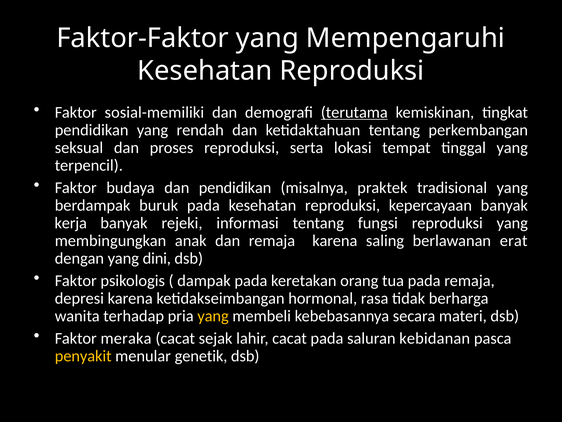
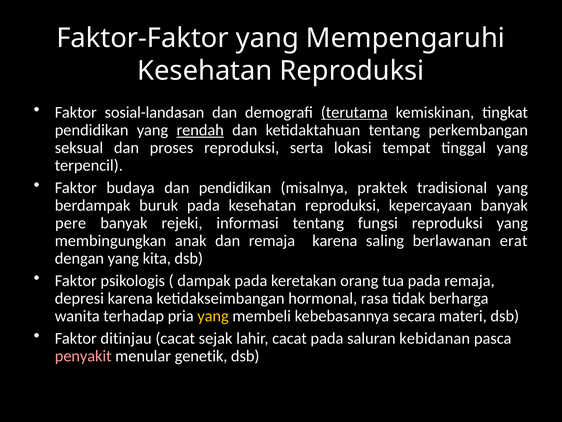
sosial-memiliki: sosial-memiliki -> sosial-landasan
rendah underline: none -> present
kerja: kerja -> pere
dini: dini -> kita
meraka: meraka -> ditinjau
penyakit colour: yellow -> pink
